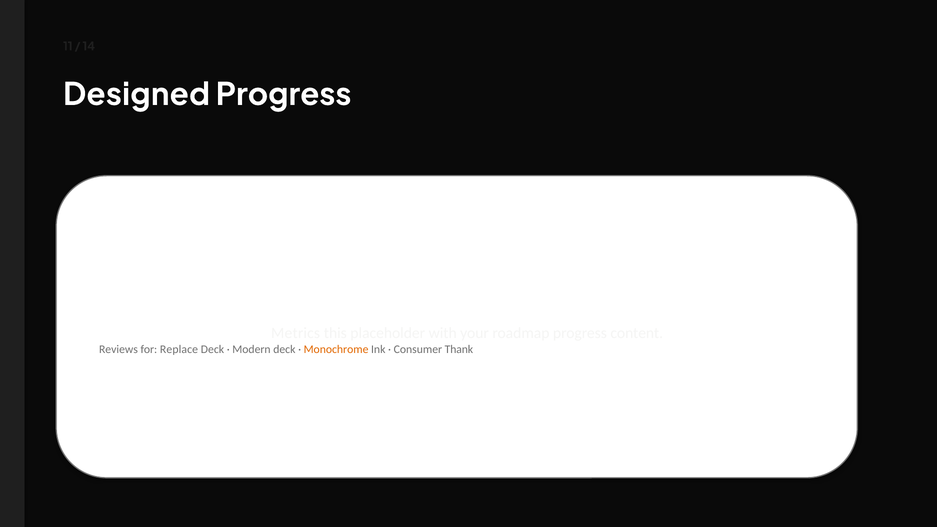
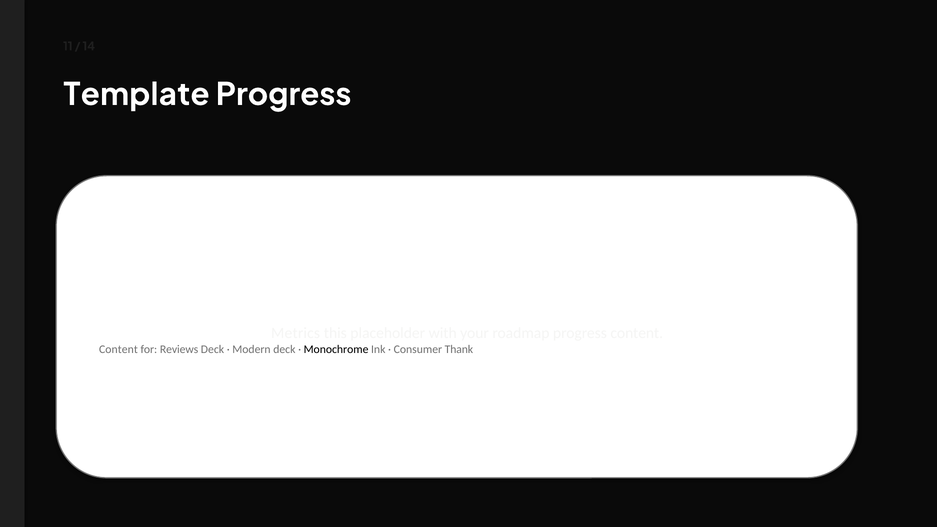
Designed: Designed -> Template
Reviews at (118, 349): Reviews -> Content
Replace: Replace -> Reviews
Monochrome colour: orange -> black
